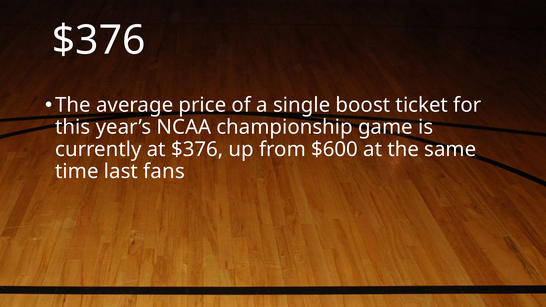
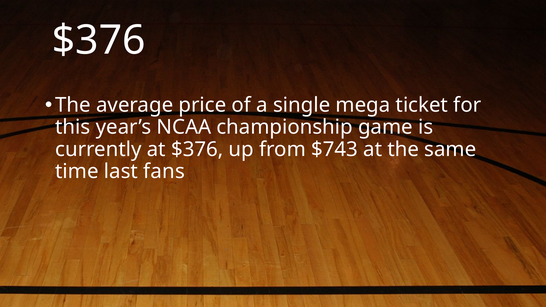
boost: boost -> mega
$600: $600 -> $743
